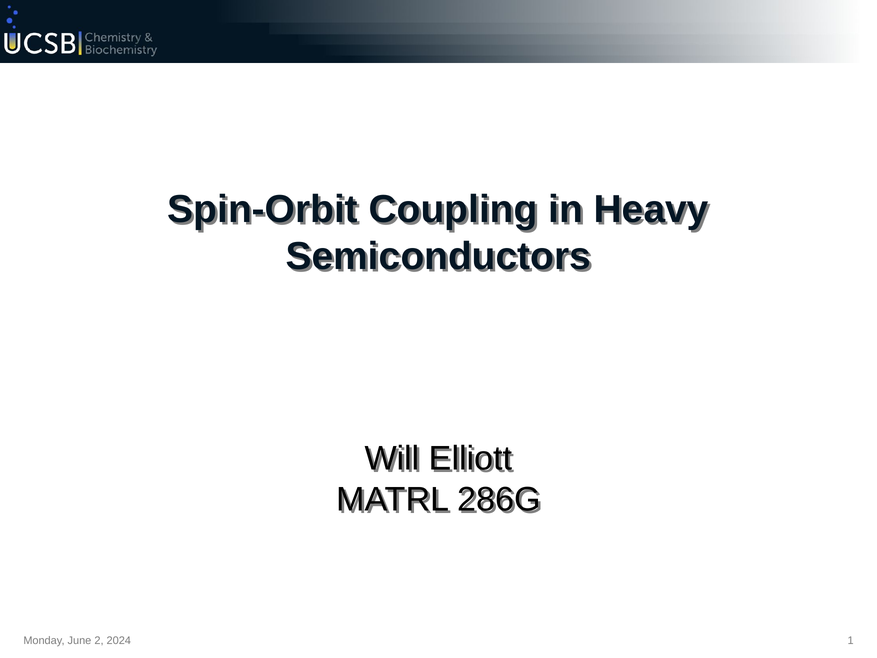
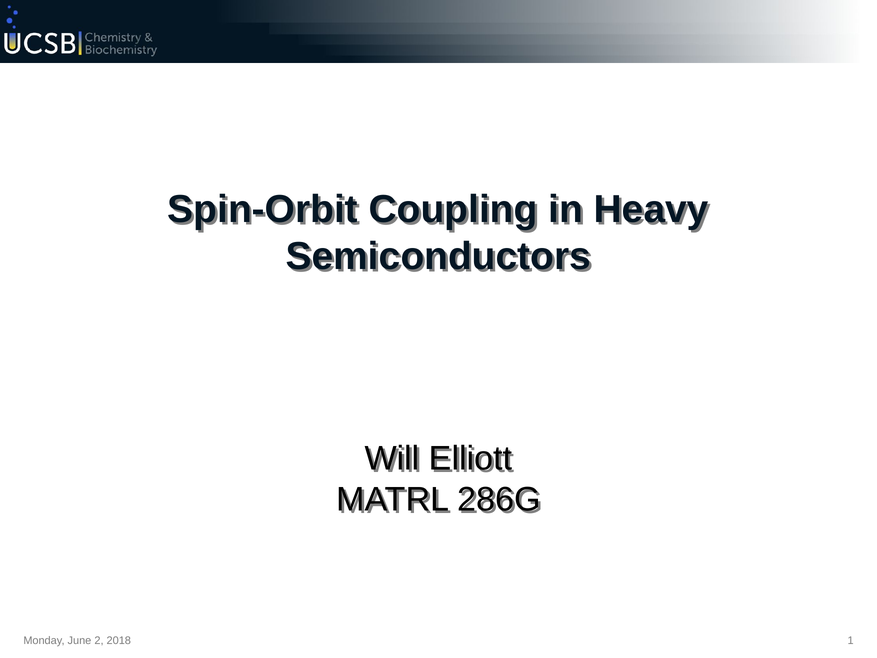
2024: 2024 -> 2018
